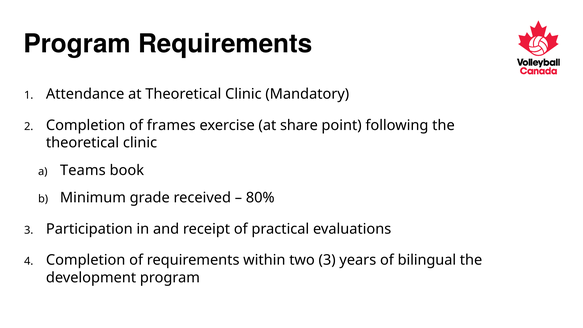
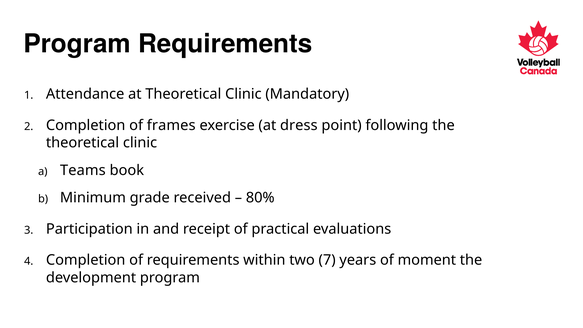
share: share -> dress
two 3: 3 -> 7
bilingual: bilingual -> moment
